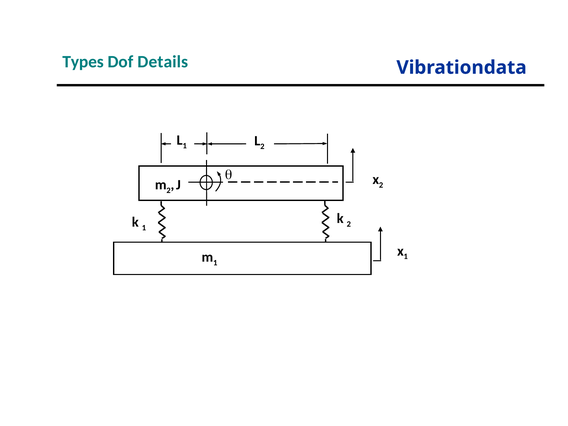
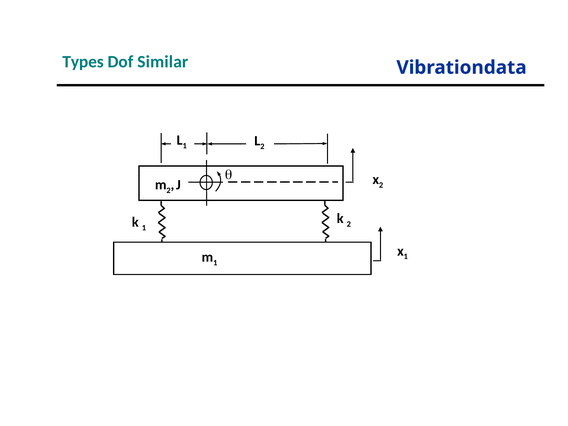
Details: Details -> Similar
